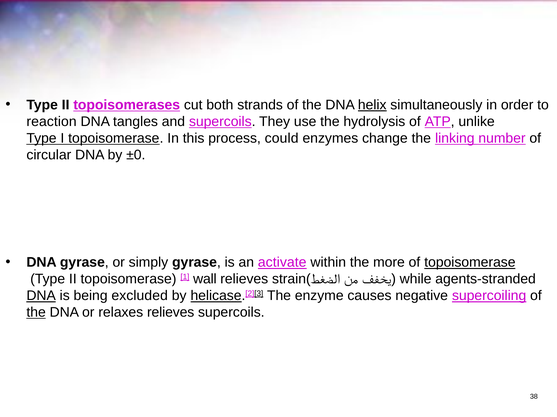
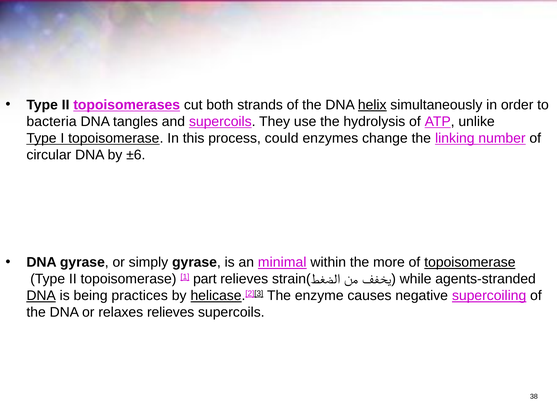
reaction: reaction -> bacteria
±0: ±0 -> ±6
activate: activate -> minimal
wall: wall -> part
excluded: excluded -> practices
the at (36, 313) underline: present -> none
